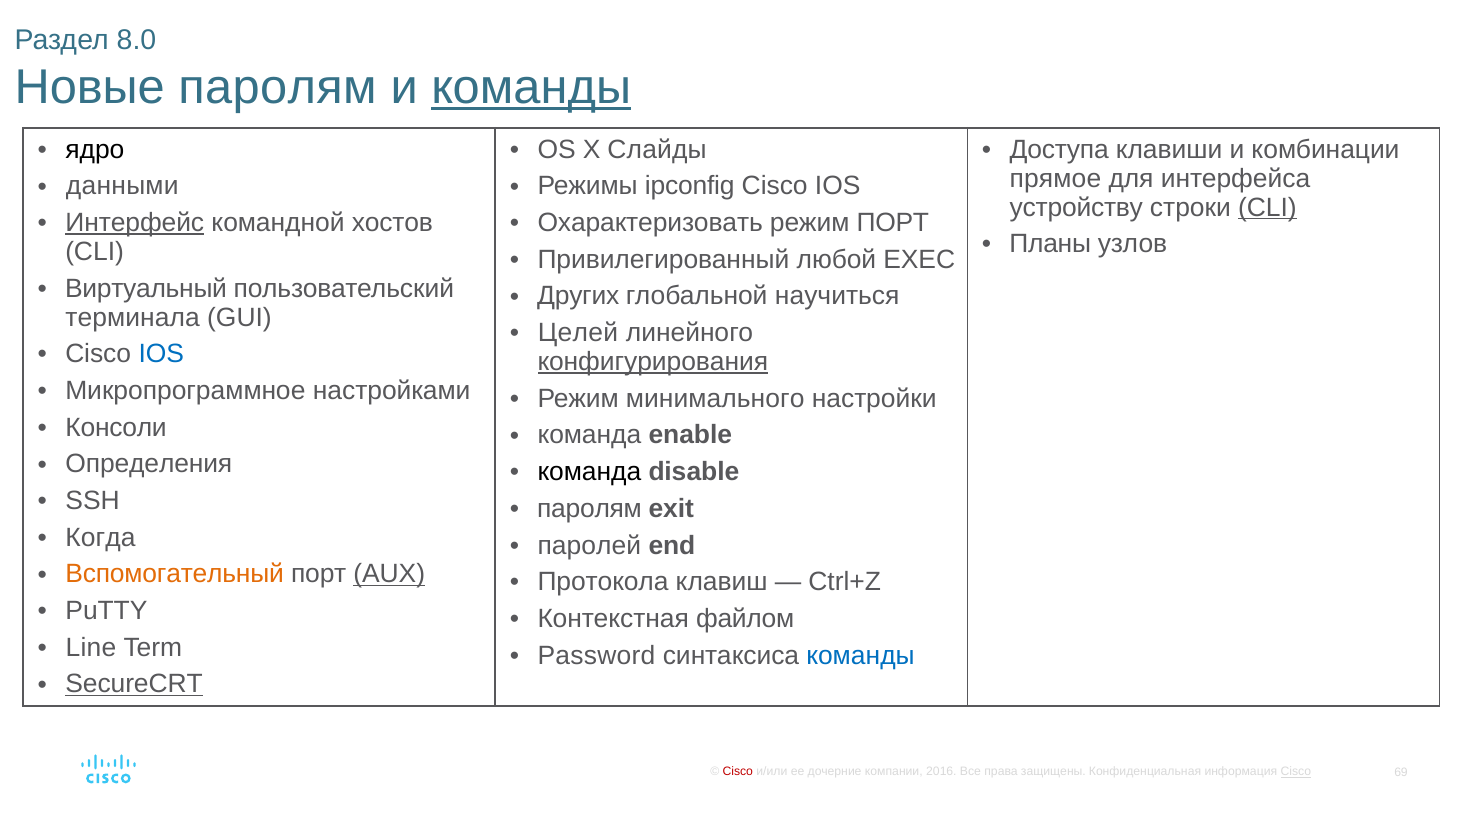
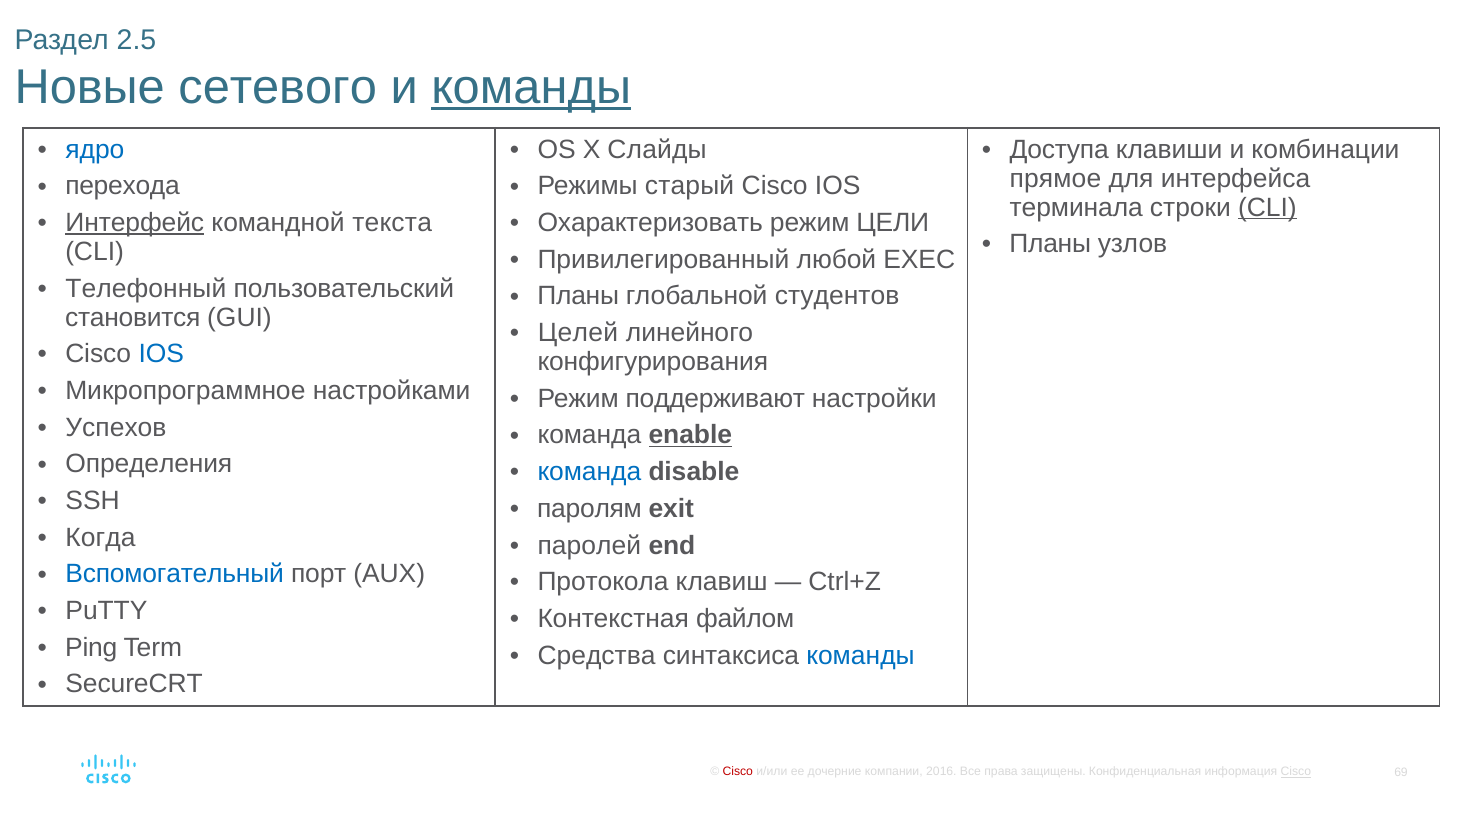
8.0: 8.0 -> 2.5
Новые паролям: паролям -> сетевого
ядро colour: black -> blue
данными: данными -> перехода
ipconfig: ipconfig -> старый
устройству: устройству -> терминала
хостов: хостов -> текста
режим ПОРТ: ПОРТ -> ЦЕЛИ
Виртуальный: Виртуальный -> Телефонный
Других at (578, 296): Других -> Планы
научиться: научиться -> студентов
терминала: терминала -> становится
конфигурирования underline: present -> none
минимального: минимального -> поддерживают
Консоли: Консоли -> Успехов
enable underline: none -> present
команда at (589, 472) colour: black -> blue
Вспомогательный colour: orange -> blue
AUX underline: present -> none
Line: Line -> Ping
Password: Password -> Средства
SecureCRT underline: present -> none
